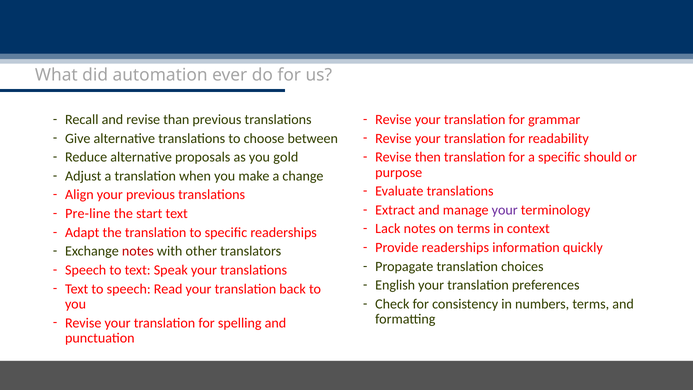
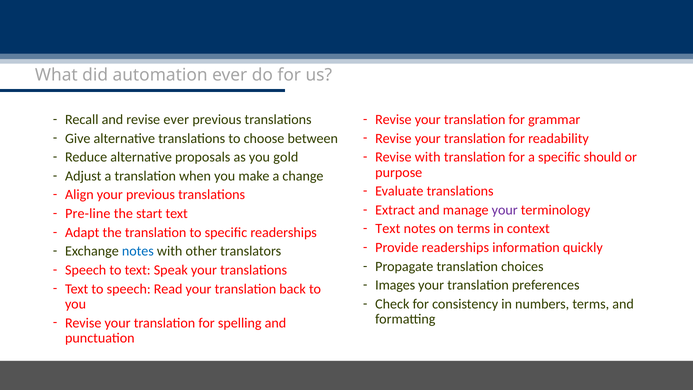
revise than: than -> ever
Revise then: then -> with
Lack at (388, 229): Lack -> Text
notes at (138, 251) colour: red -> blue
English: English -> Images
